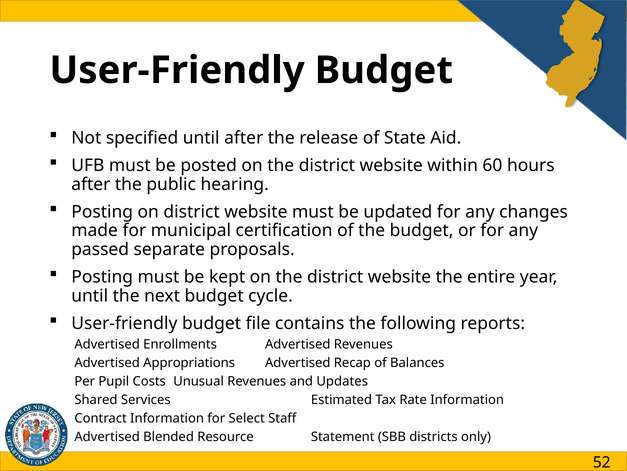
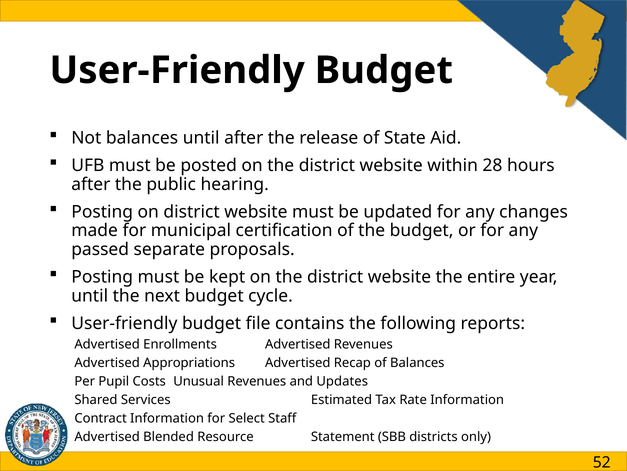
Not specified: specified -> balances
60: 60 -> 28
